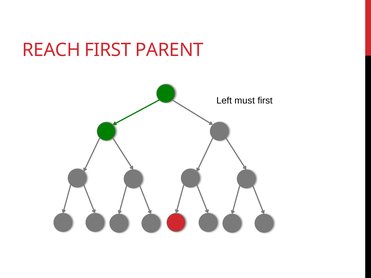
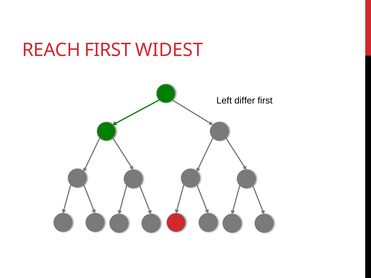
PARENT: PARENT -> WIDEST
must: must -> differ
